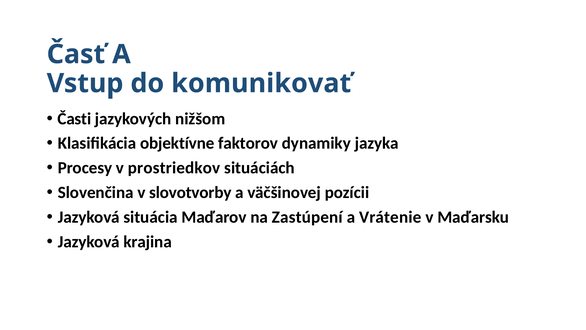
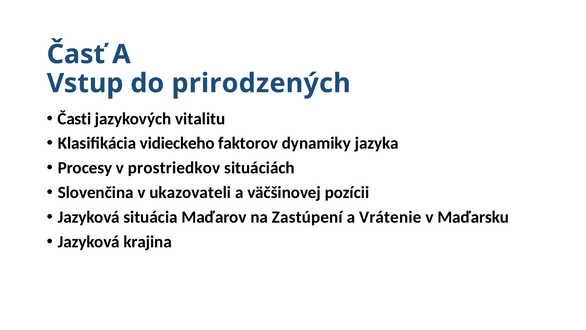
komunikovať: komunikovať -> prirodzených
nižšom: nižšom -> vitalitu
objektívne: objektívne -> vidieckeho
slovotvorby: slovotvorby -> ukazovateli
